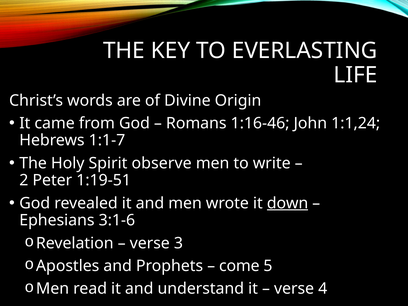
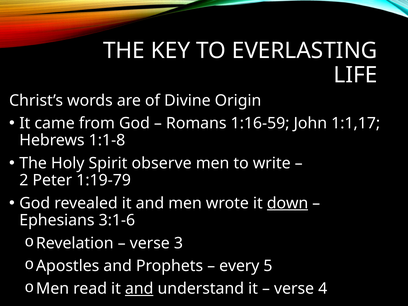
1:16-46: 1:16-46 -> 1:16-59
1:1,24: 1:1,24 -> 1:1,17
1:1-7: 1:1-7 -> 1:1-8
1:19-51: 1:19-51 -> 1:19-79
come: come -> every
and at (139, 289) underline: none -> present
